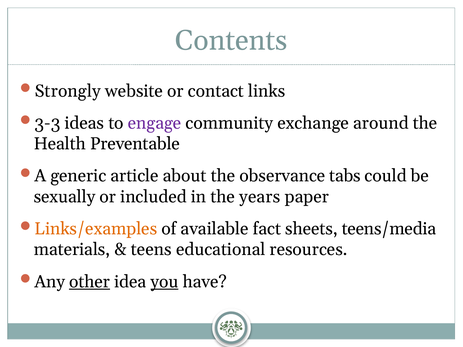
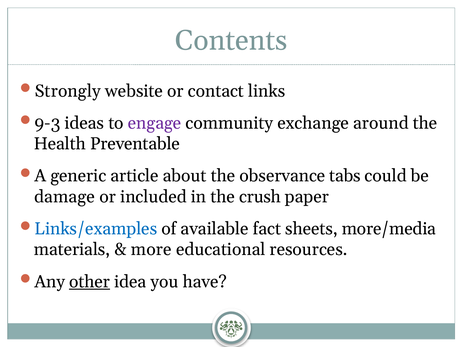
3-3: 3-3 -> 9-3
sexually: sexually -> damage
years: years -> crush
Links/examples colour: orange -> blue
teens/media: teens/media -> more/media
teens: teens -> more
you underline: present -> none
